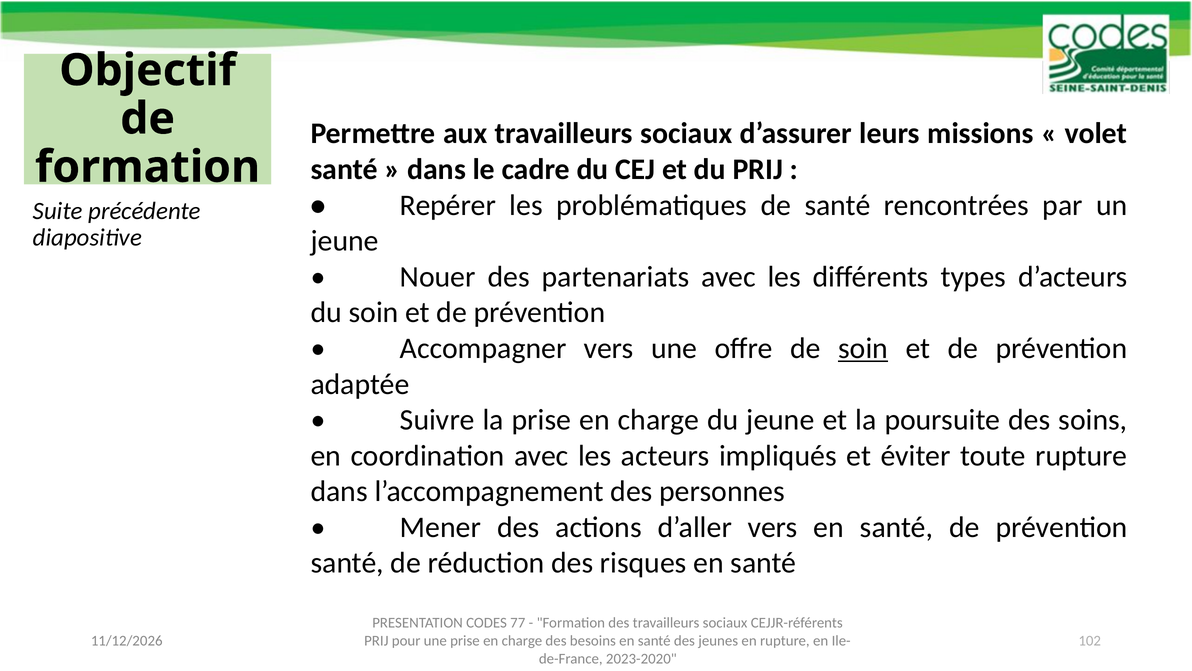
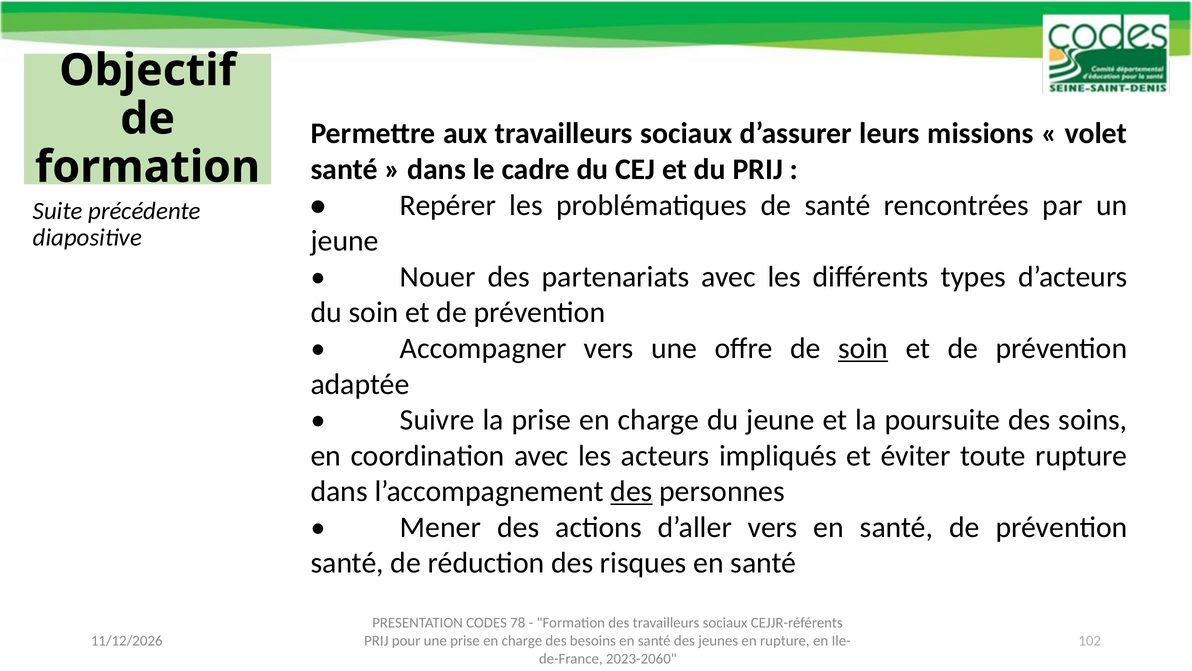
des at (632, 491) underline: none -> present
77: 77 -> 78
2023-2020: 2023-2020 -> 2023-2060
